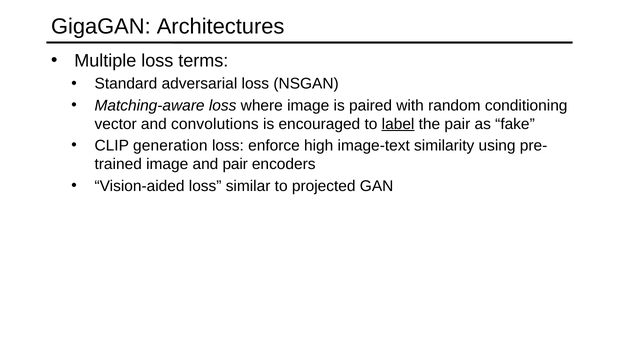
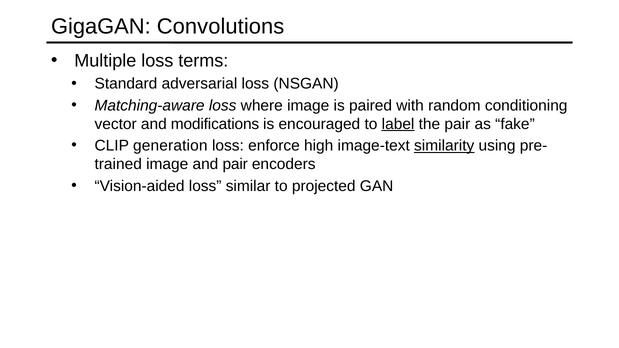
Architectures: Architectures -> Convolutions
convolutions: convolutions -> modifications
similarity underline: none -> present
